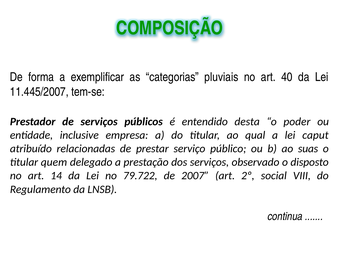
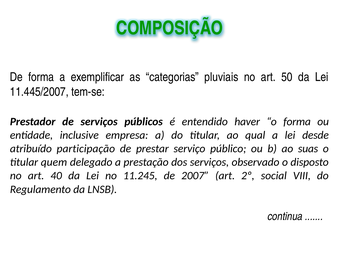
40: 40 -> 50
desta: desta -> haver
o poder: poder -> forma
caput: caput -> desde
relacionadas: relacionadas -> participação
14: 14 -> 40
79.722: 79.722 -> 11.245
